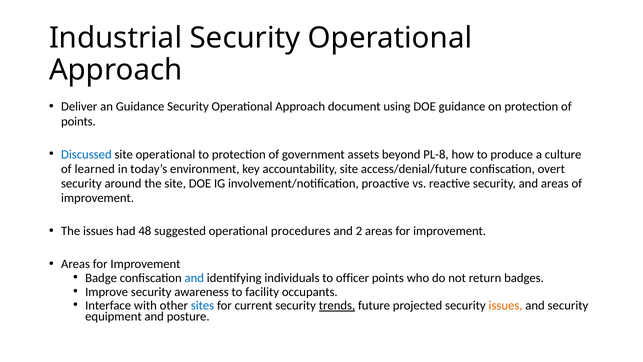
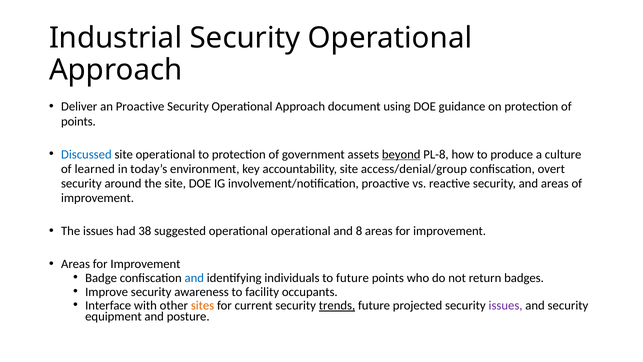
an Guidance: Guidance -> Proactive
beyond underline: none -> present
access/denial/future: access/denial/future -> access/denial/group
48: 48 -> 38
operational procedures: procedures -> operational
2: 2 -> 8
to officer: officer -> future
sites colour: blue -> orange
issues at (506, 305) colour: orange -> purple
